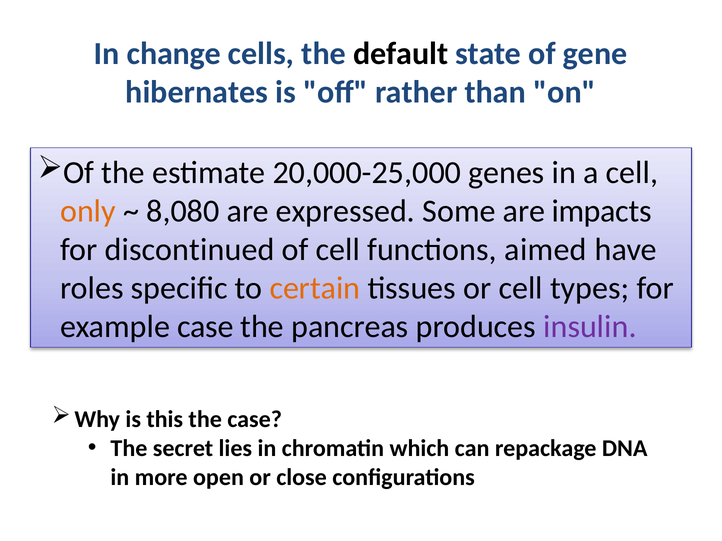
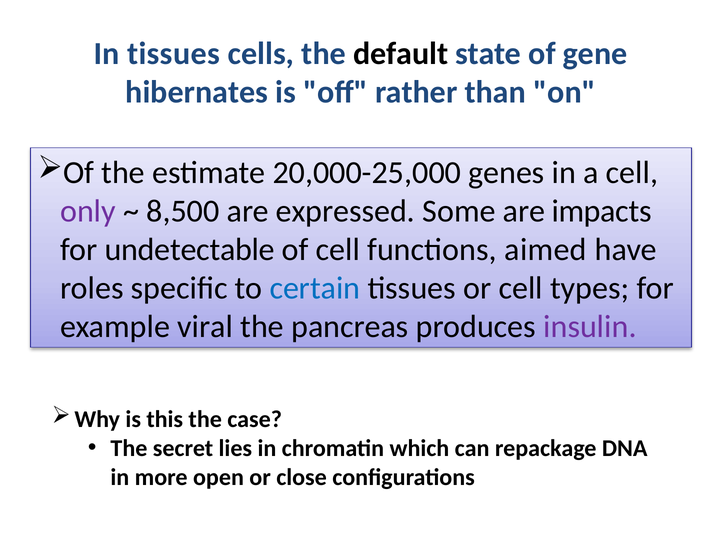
In change: change -> tissues
only colour: orange -> purple
8,080: 8,080 -> 8,500
discontinued: discontinued -> undetectable
certain colour: orange -> blue
example case: case -> viral
